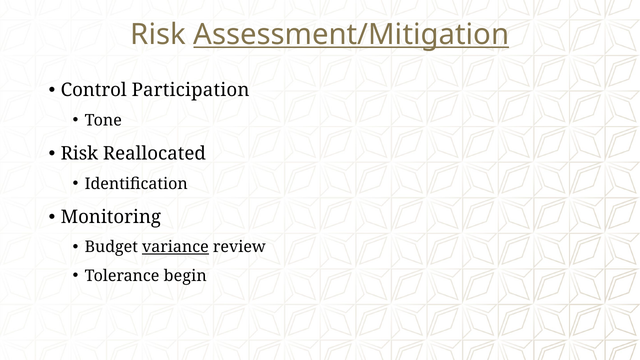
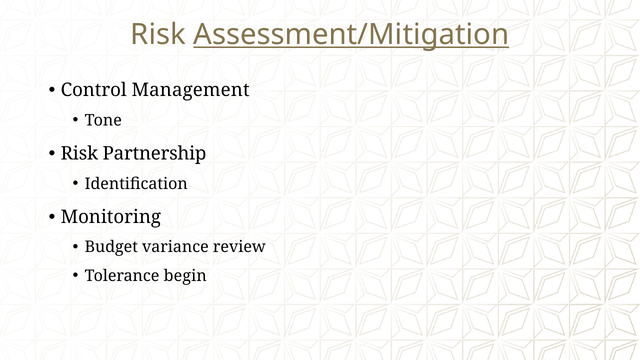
Participation: Participation -> Management
Reallocated: Reallocated -> Partnership
variance underline: present -> none
